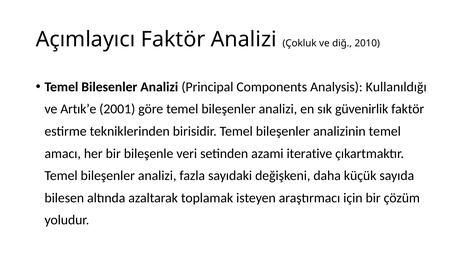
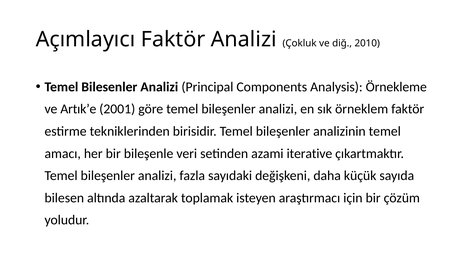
Kullanıldığı: Kullanıldığı -> Örnekleme
güvenirlik: güvenirlik -> örneklem
